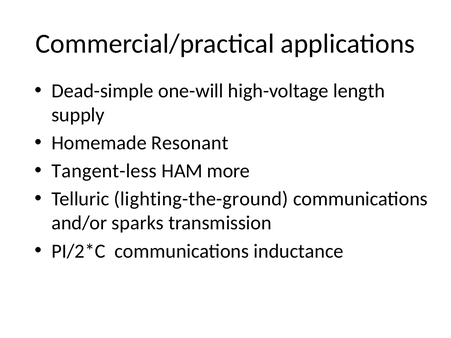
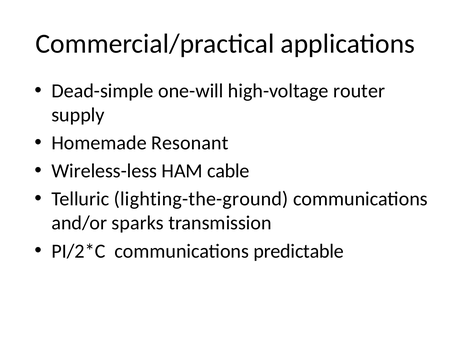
length: length -> router
Tangent-less: Tangent-less -> Wireless-less
more: more -> cable
inductance: inductance -> predictable
